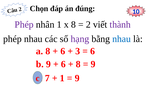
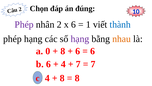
nhân 1: 1 -> 2
x 8: 8 -> 6
2 at (88, 24): 2 -> 1
thành colour: purple -> blue
phép nhau: nhau -> hạng
nhau at (122, 39) colour: blue -> orange
a 8: 8 -> 0
6 at (63, 51): 6 -> 8
3 at (78, 51): 3 -> 6
b 9: 9 -> 6
6 at (63, 64): 6 -> 4
8 at (78, 64): 8 -> 7
9 at (93, 64): 9 -> 7
7 at (47, 78): 7 -> 4
1 at (62, 78): 1 -> 8
9 at (77, 78): 9 -> 8
